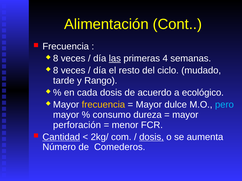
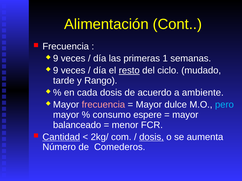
8 at (56, 59): 8 -> 9
las underline: present -> none
4: 4 -> 1
8 at (56, 71): 8 -> 9
resto underline: none -> present
ecológico: ecológico -> ambiente
frecuencia at (103, 105) colour: yellow -> pink
dureza: dureza -> espere
perforación: perforación -> balanceado
